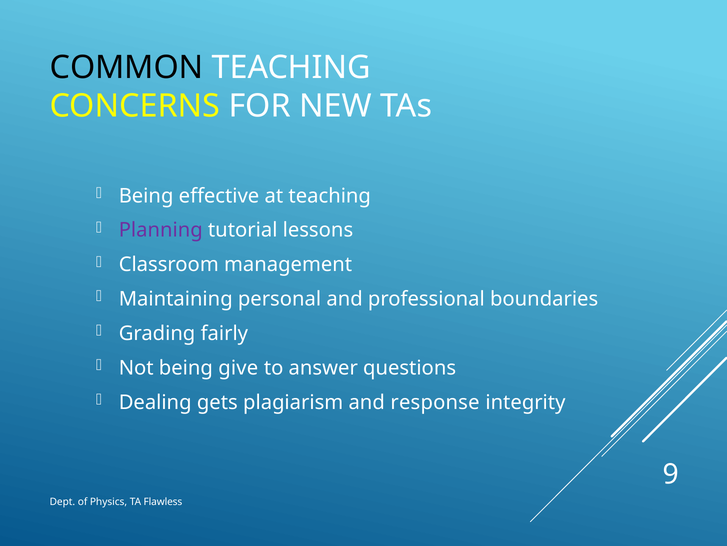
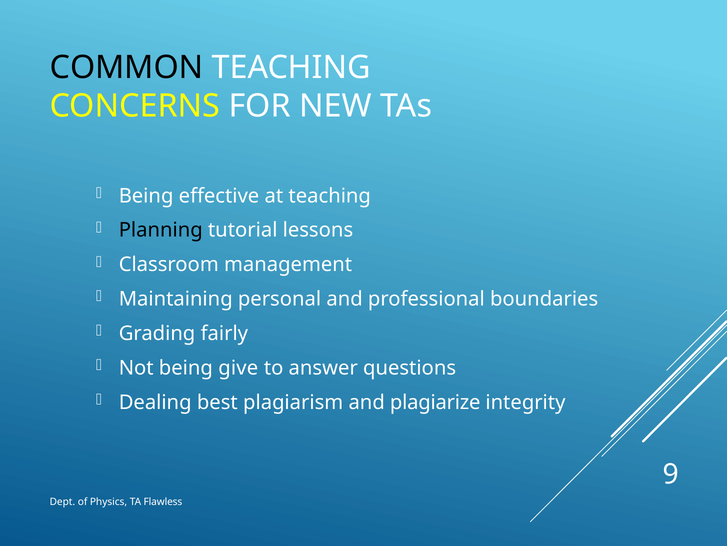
Planning colour: purple -> black
gets: gets -> best
response: response -> plagiarize
